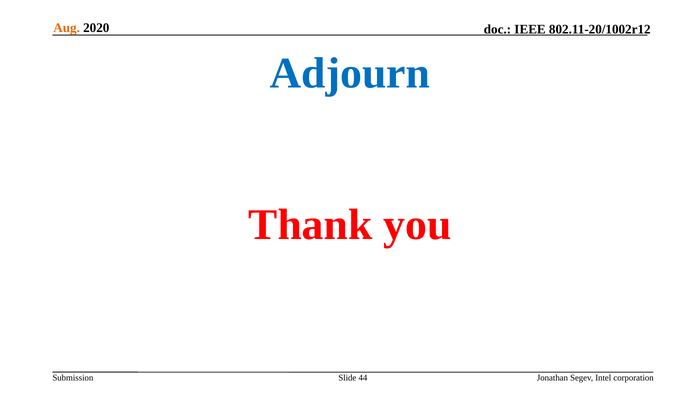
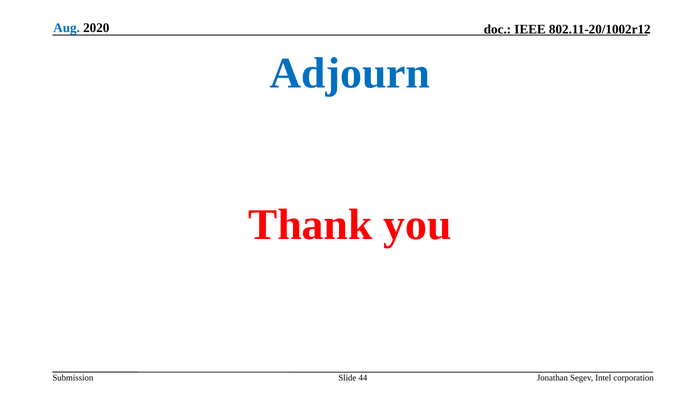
Aug colour: orange -> blue
